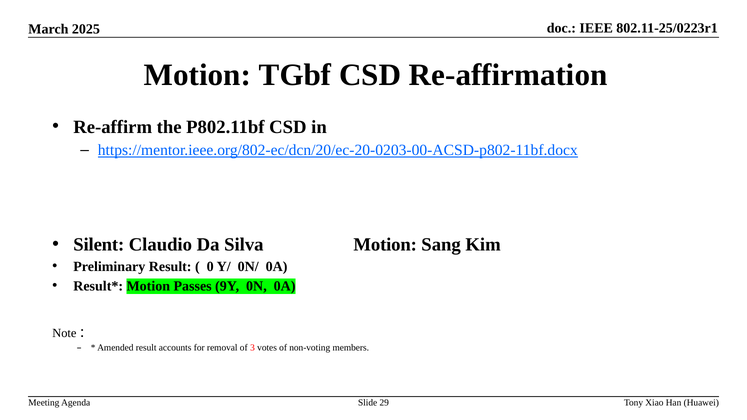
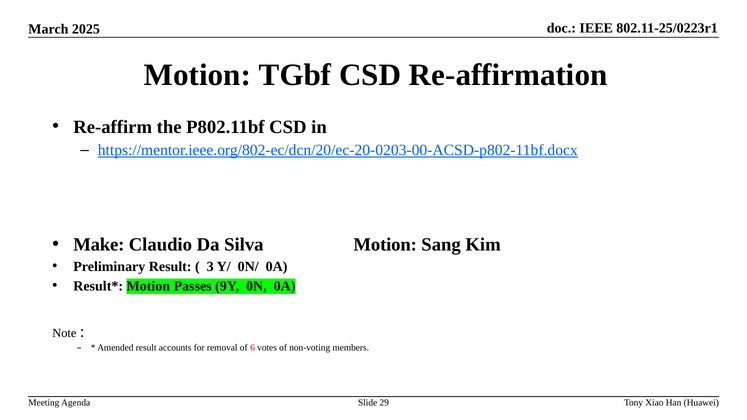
Silent: Silent -> Make
0: 0 -> 3
3: 3 -> 6
